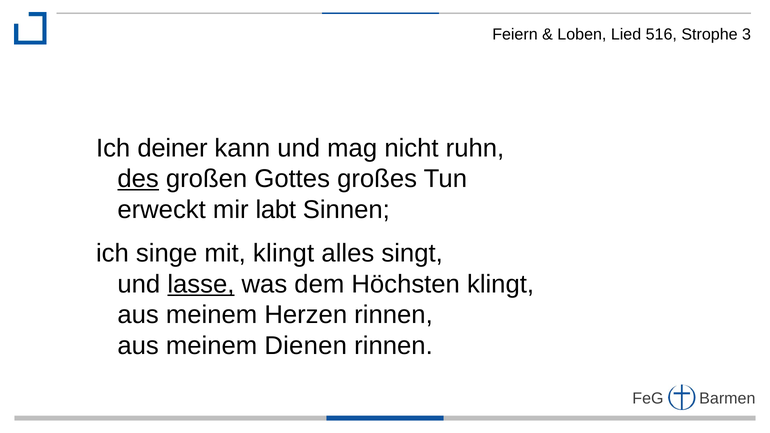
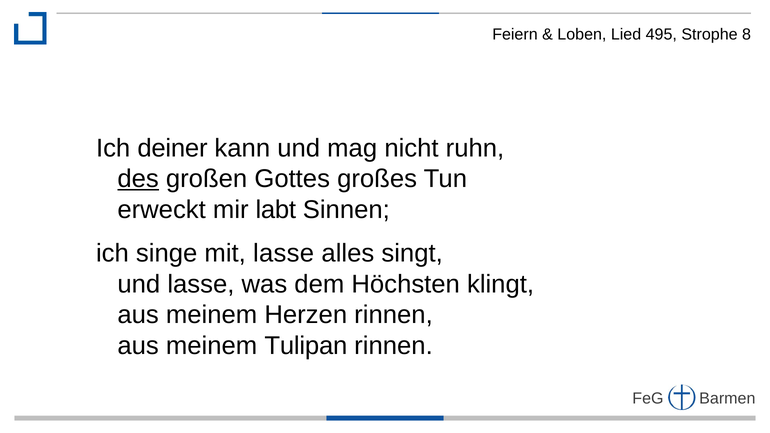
516: 516 -> 495
3: 3 -> 8
mit klingt: klingt -> lasse
lasse at (201, 284) underline: present -> none
Dienen: Dienen -> Tulipan
